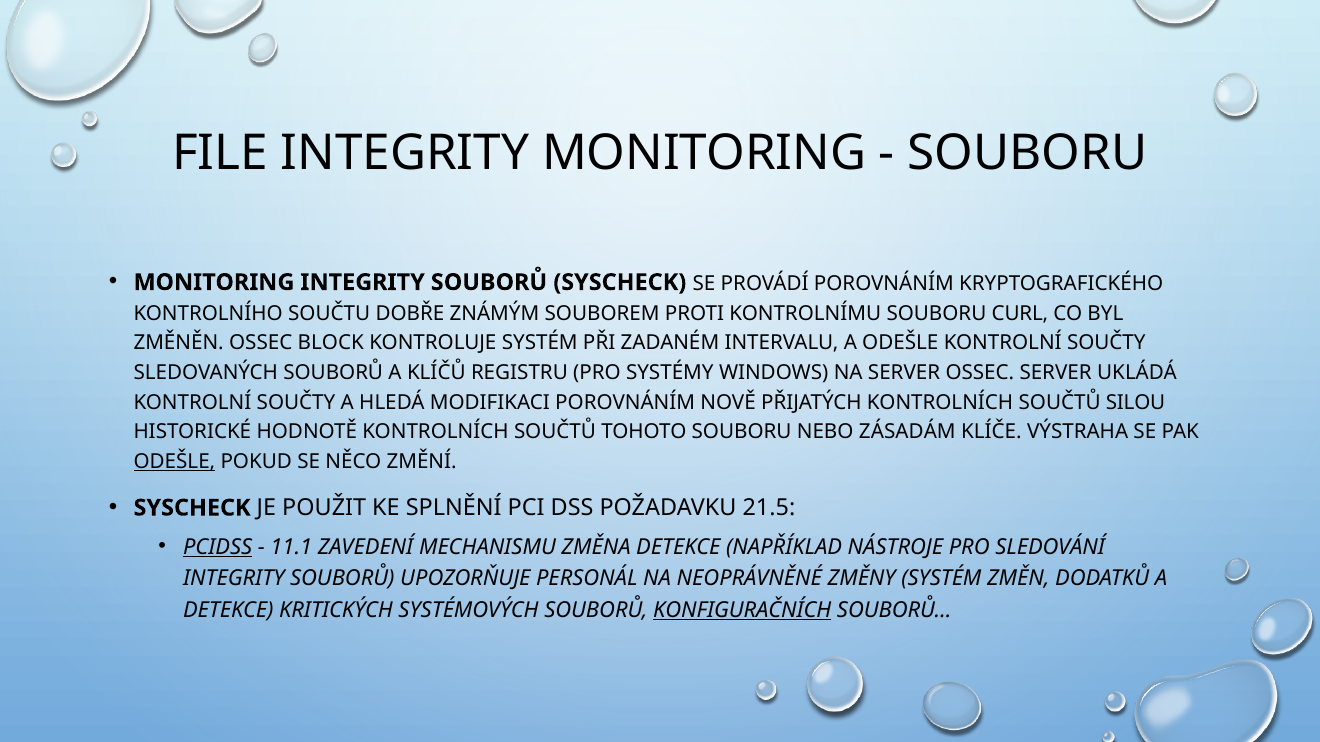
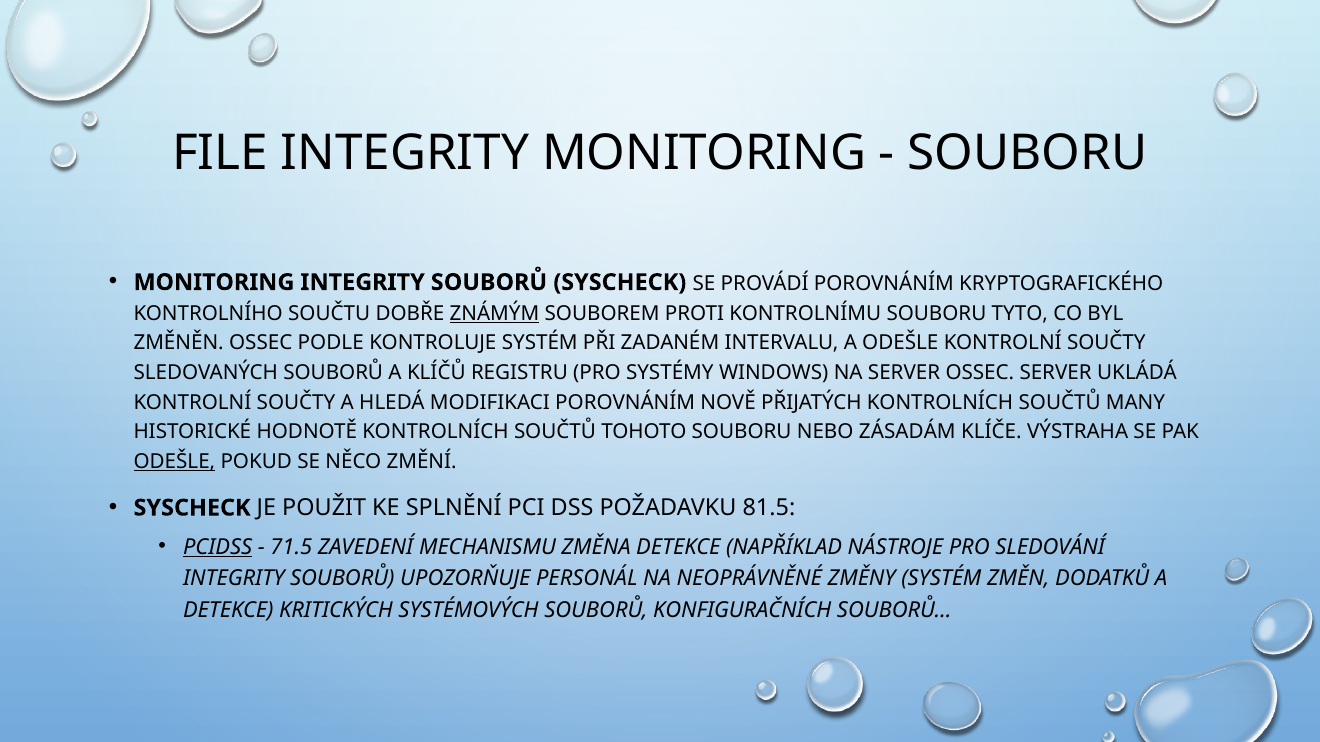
ZNÁMÝM underline: none -> present
CURL: CURL -> TYTO
BLOCK: BLOCK -> PODLE
SILOU: SILOU -> MANY
21.5: 21.5 -> 81.5
11.1: 11.1 -> 71.5
KONFIGURAČNÍCH underline: present -> none
